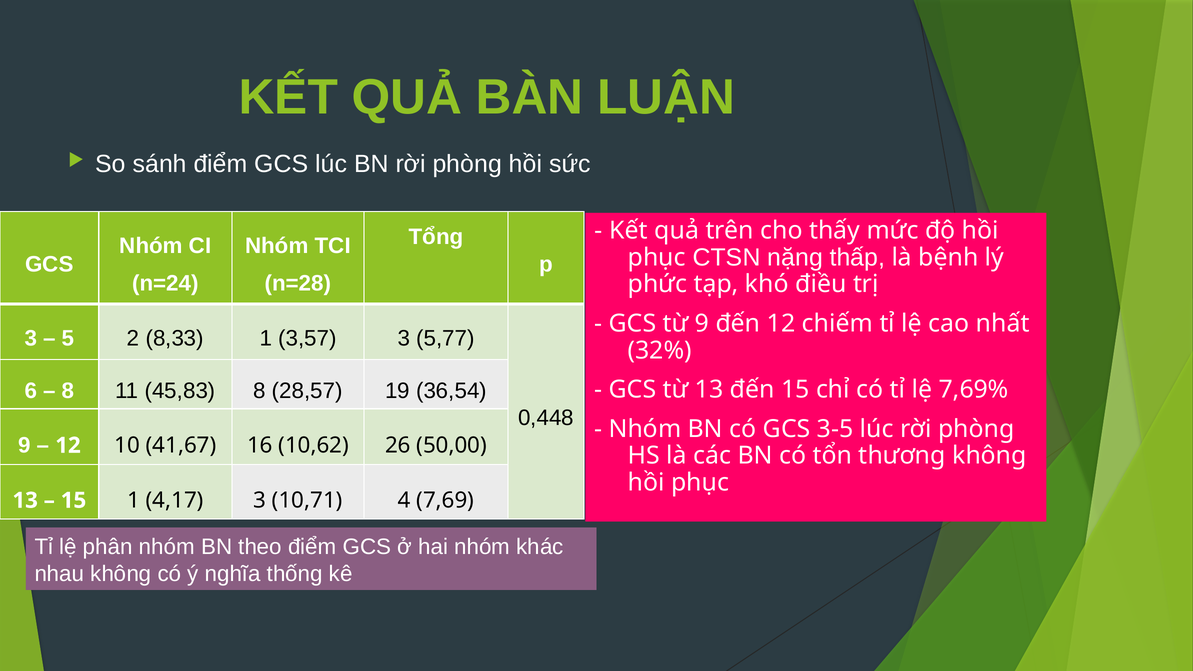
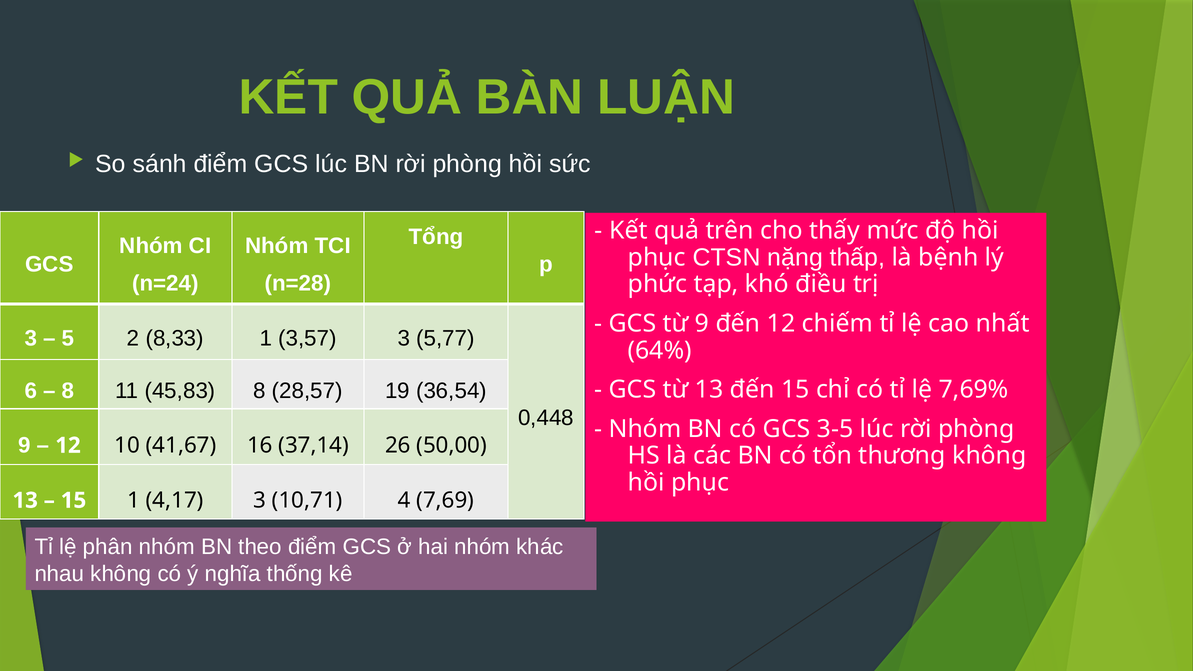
32%: 32% -> 64%
10,62: 10,62 -> 37,14
